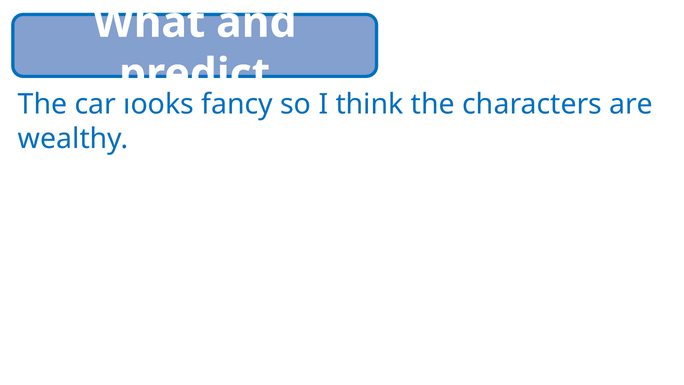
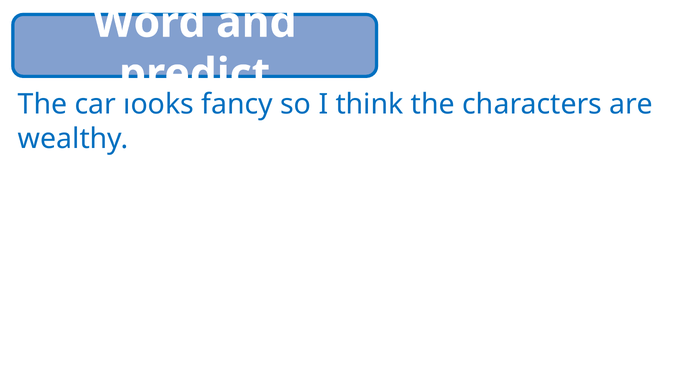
What: What -> Word
